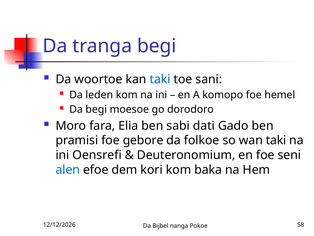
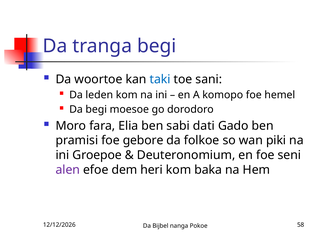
wan taki: taki -> piki
Oensrefi: Oensrefi -> Groepoe
alen colour: blue -> purple
kori: kori -> heri
